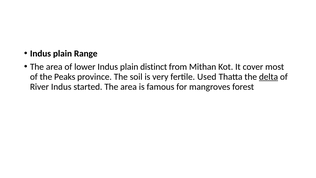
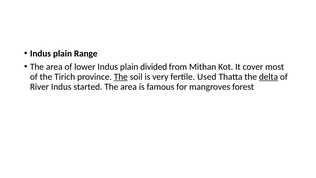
distinct: distinct -> divided
Peaks: Peaks -> Tirich
The at (121, 77) underline: none -> present
